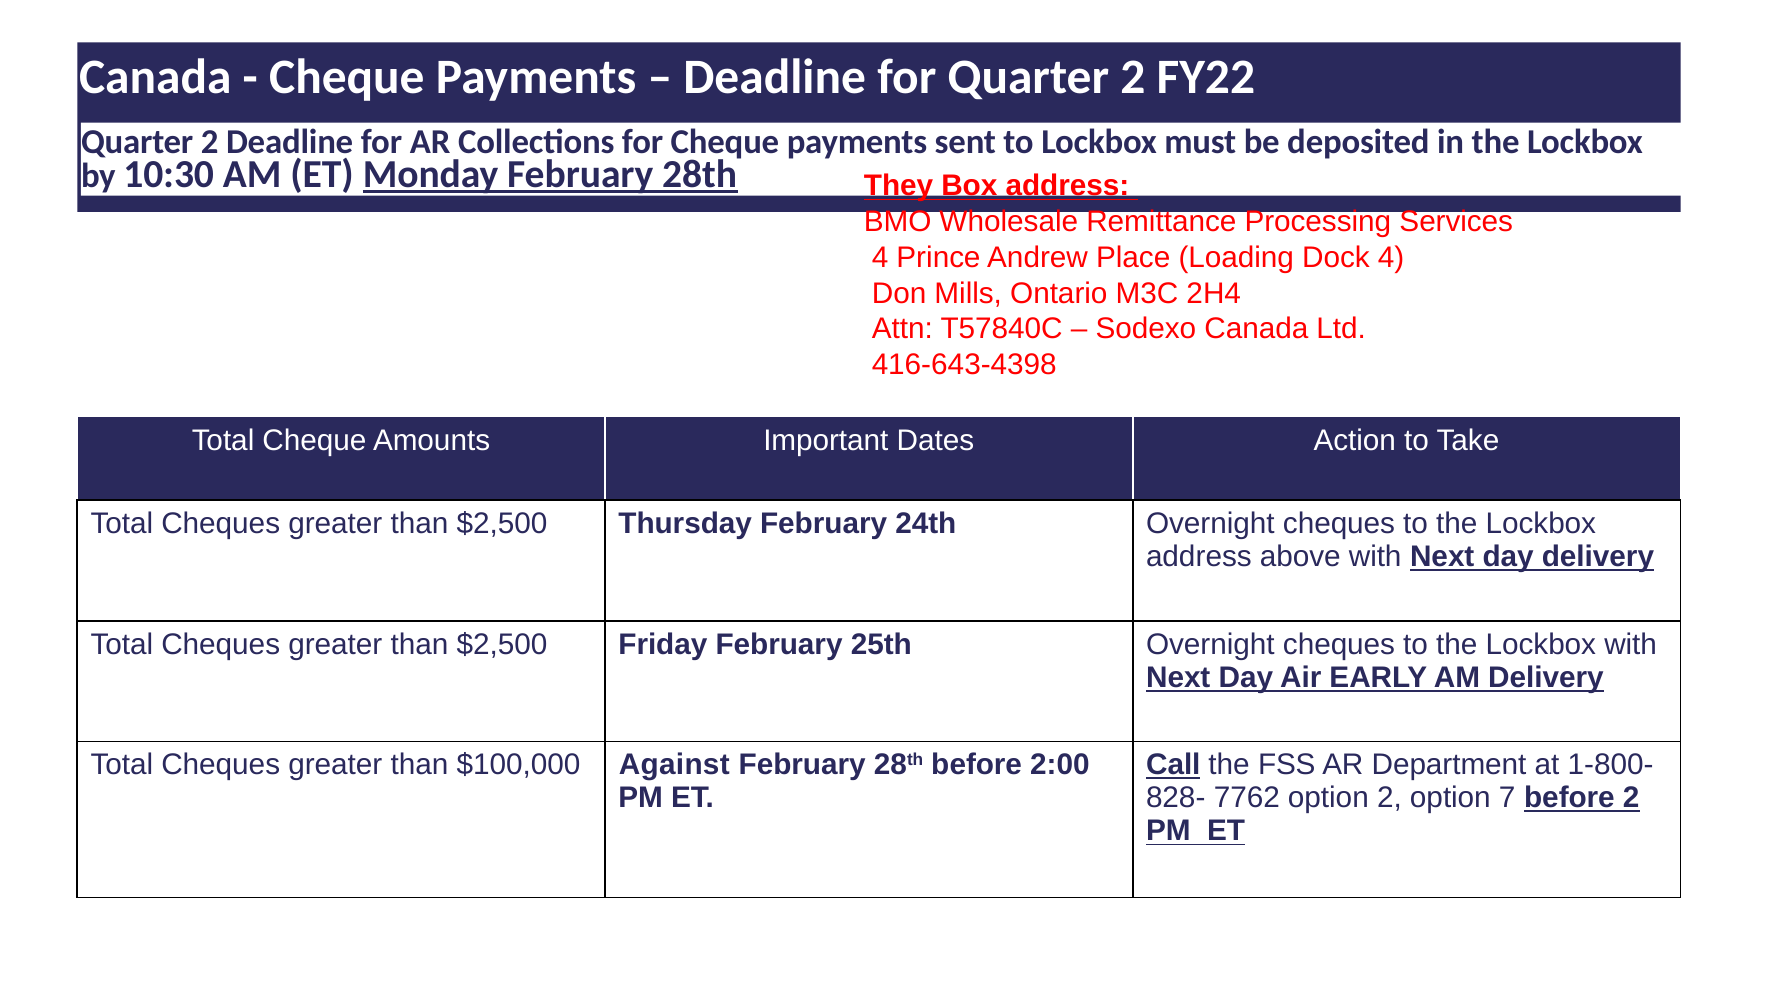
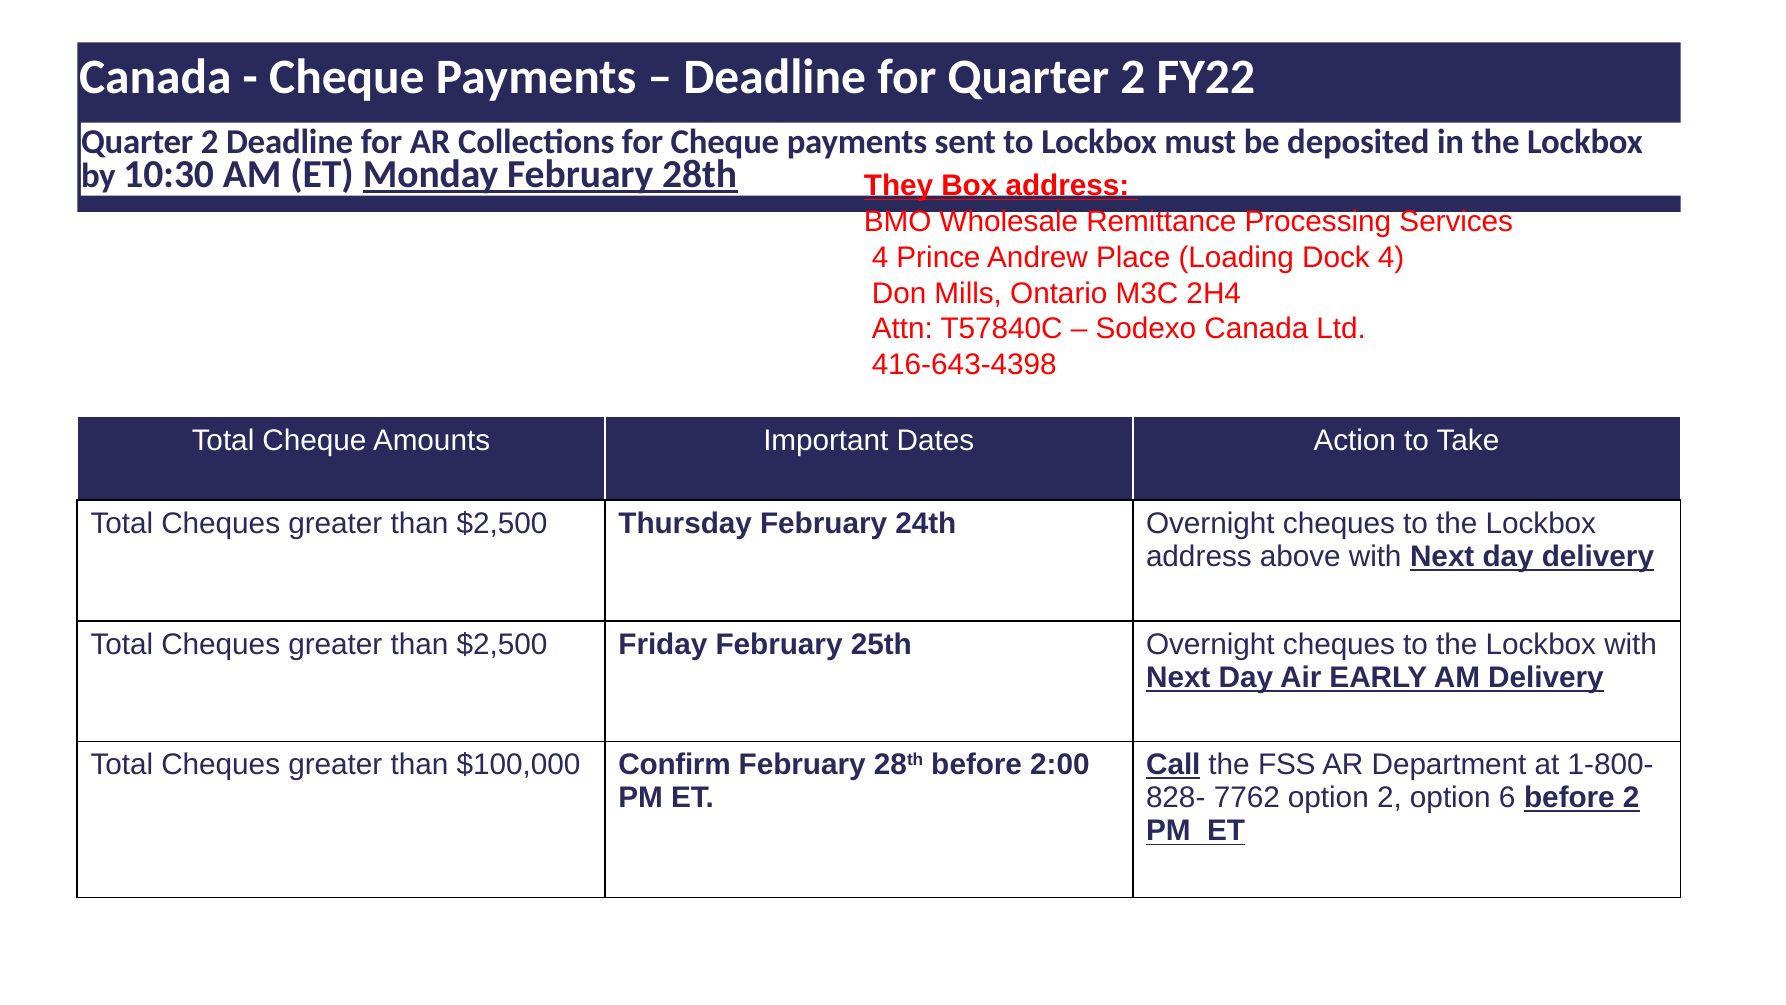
Against: Against -> Confirm
7: 7 -> 6
